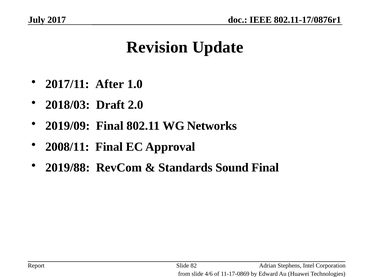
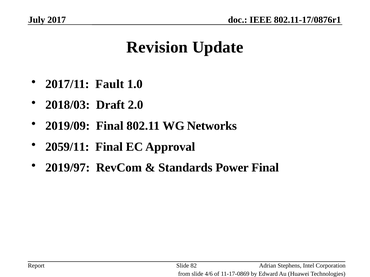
After: After -> Fault
2008/11: 2008/11 -> 2059/11
2019/88: 2019/88 -> 2019/97
Sound: Sound -> Power
